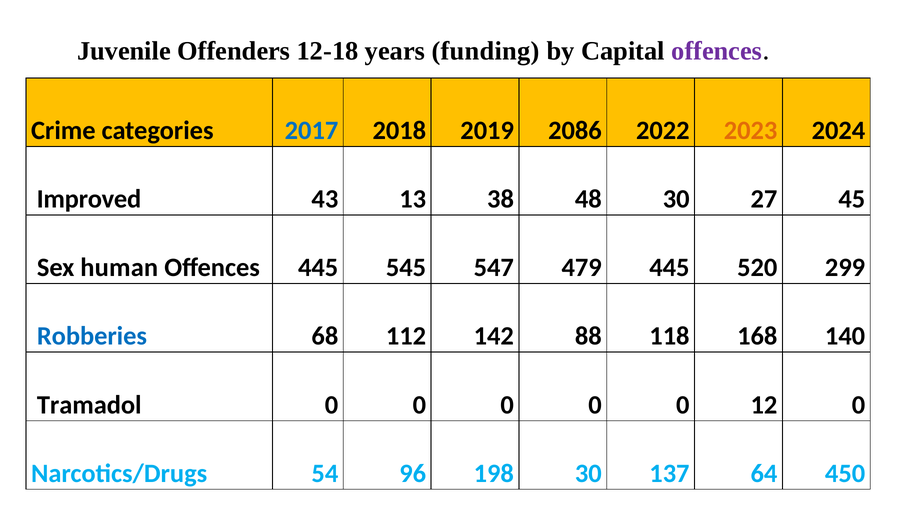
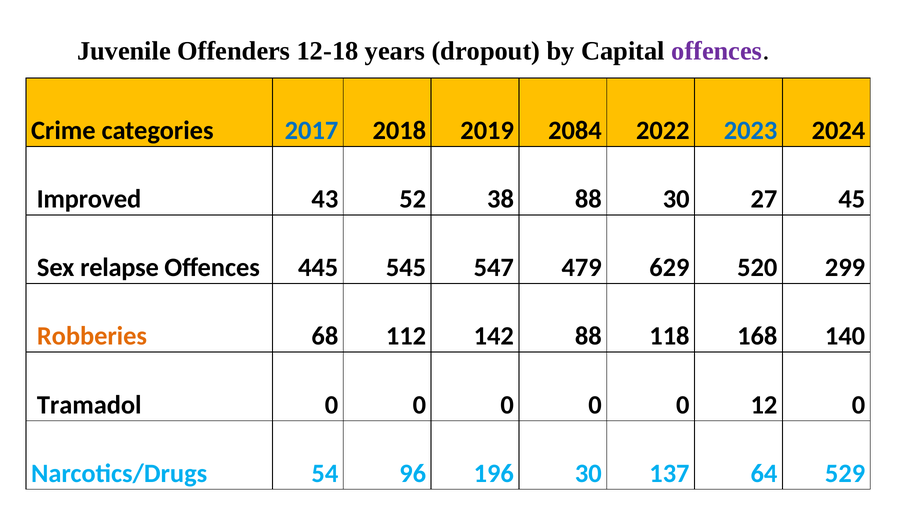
funding: funding -> dropout
2086: 2086 -> 2084
2023 colour: orange -> blue
13: 13 -> 52
38 48: 48 -> 88
human: human -> relapse
479 445: 445 -> 629
Robberies colour: blue -> orange
198: 198 -> 196
450: 450 -> 529
